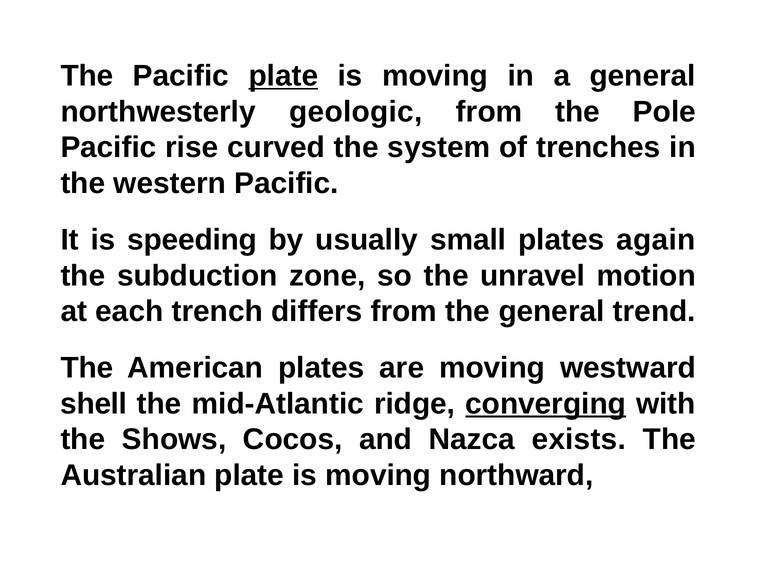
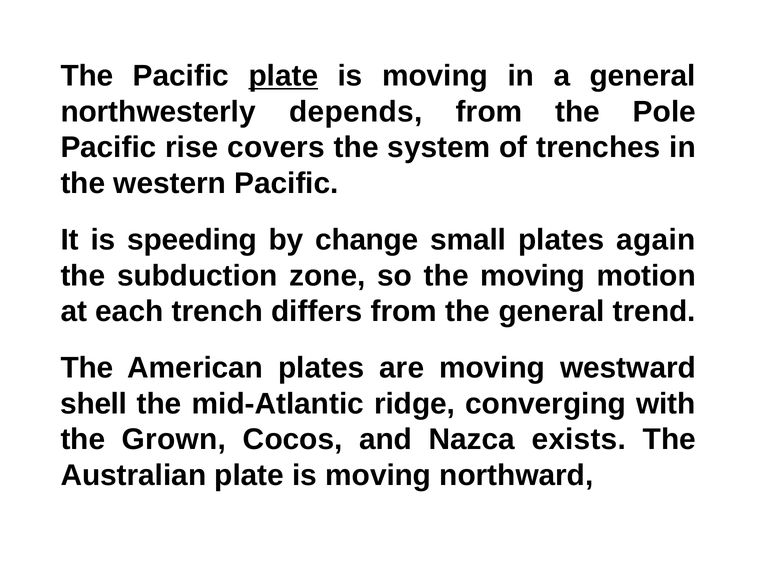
geologic: geologic -> depends
curved: curved -> covers
usually: usually -> change
the unravel: unravel -> moving
converging underline: present -> none
Shows: Shows -> Grown
